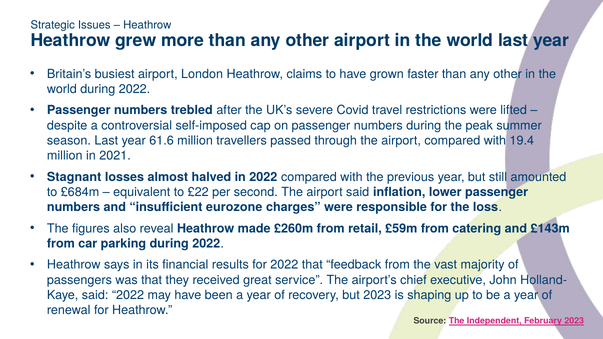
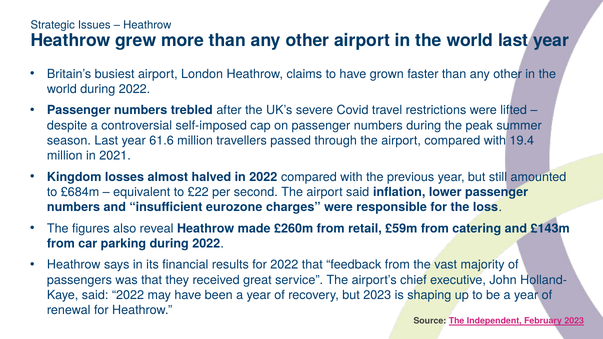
Stagnant: Stagnant -> Kingdom
